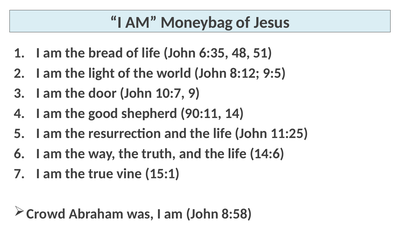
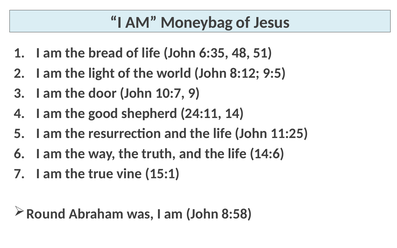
90:11: 90:11 -> 24:11
Crowd: Crowd -> Round
